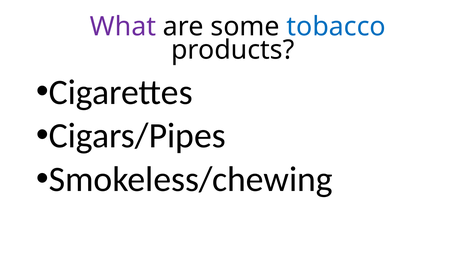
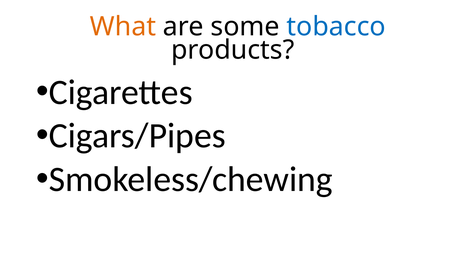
What colour: purple -> orange
